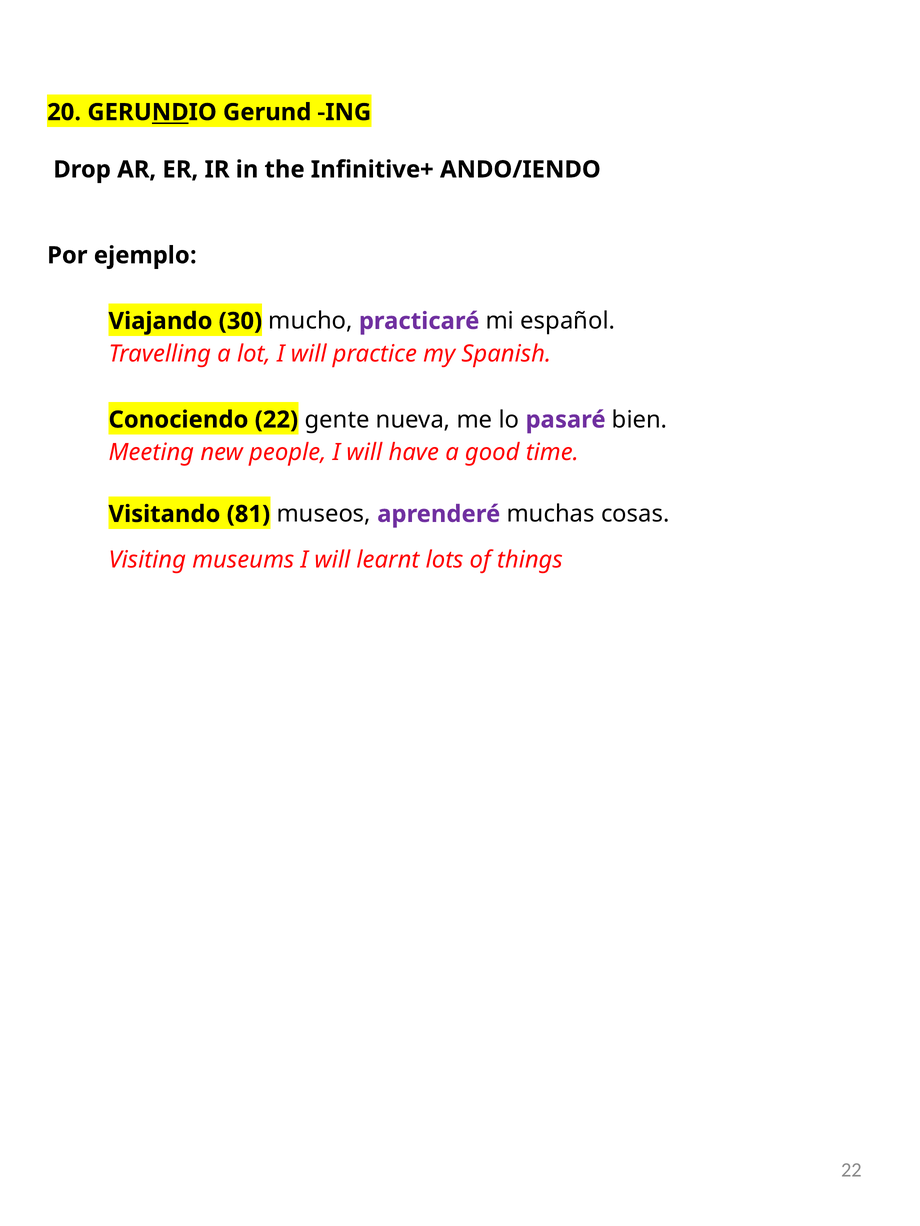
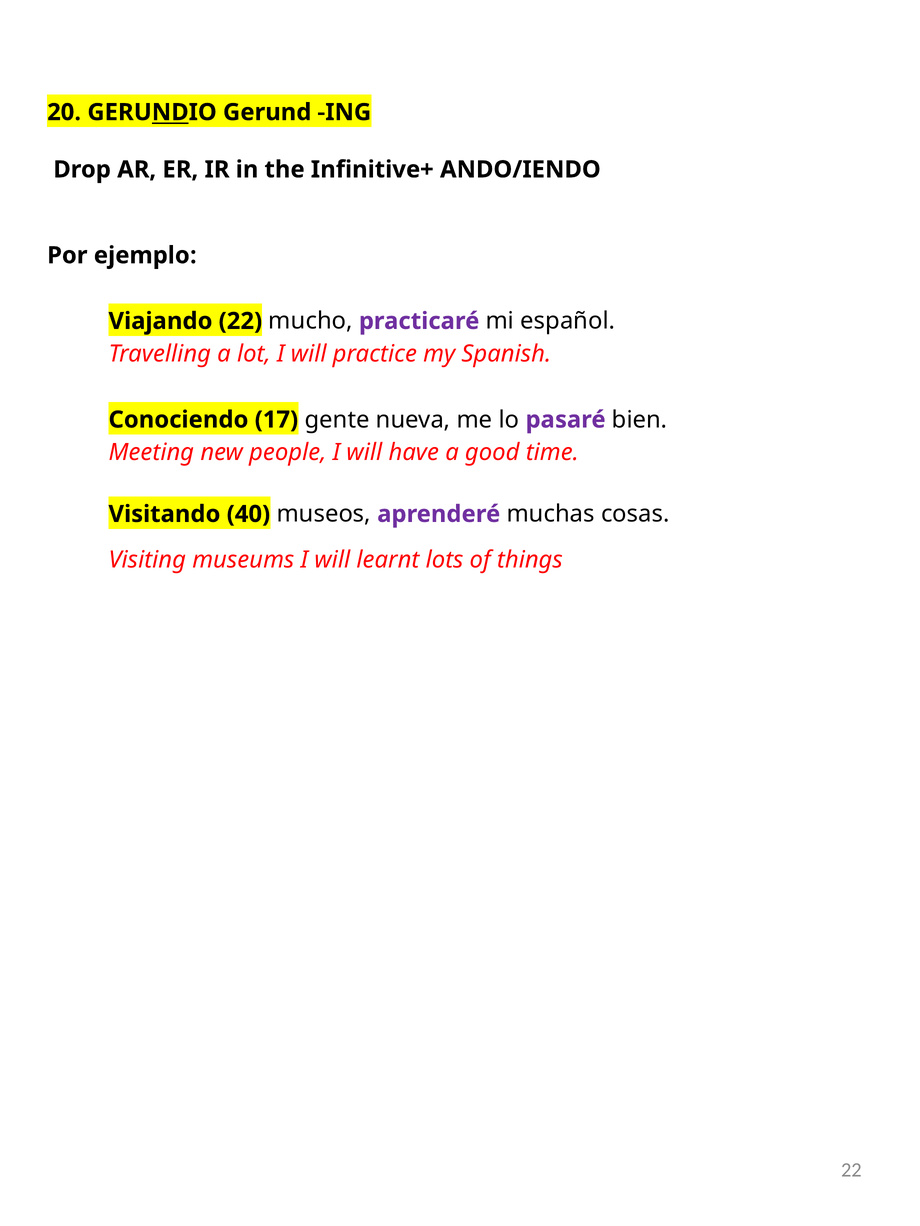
Viajando 30: 30 -> 22
Conociendo 22: 22 -> 17
81: 81 -> 40
